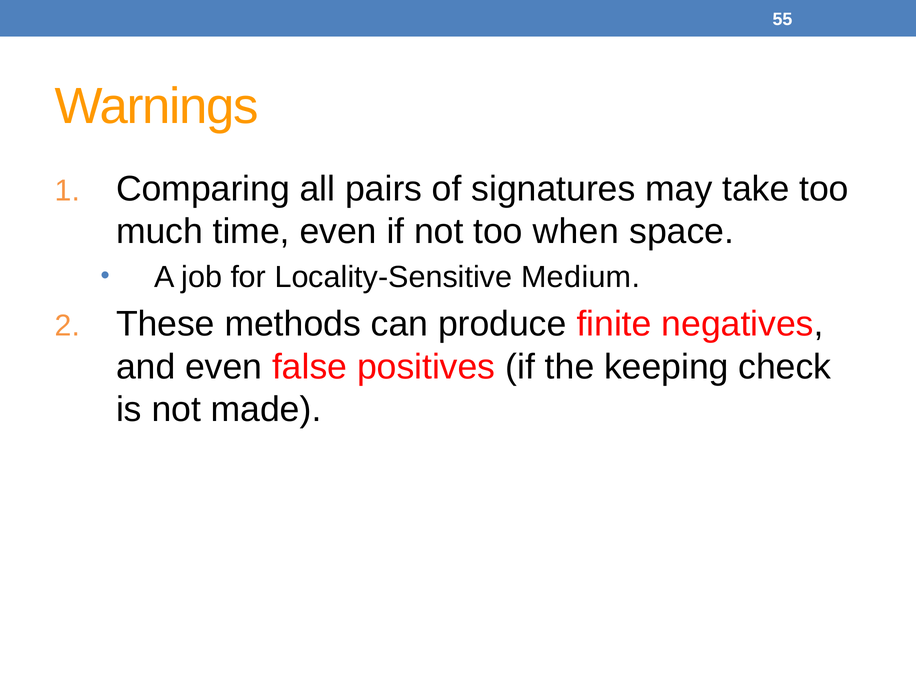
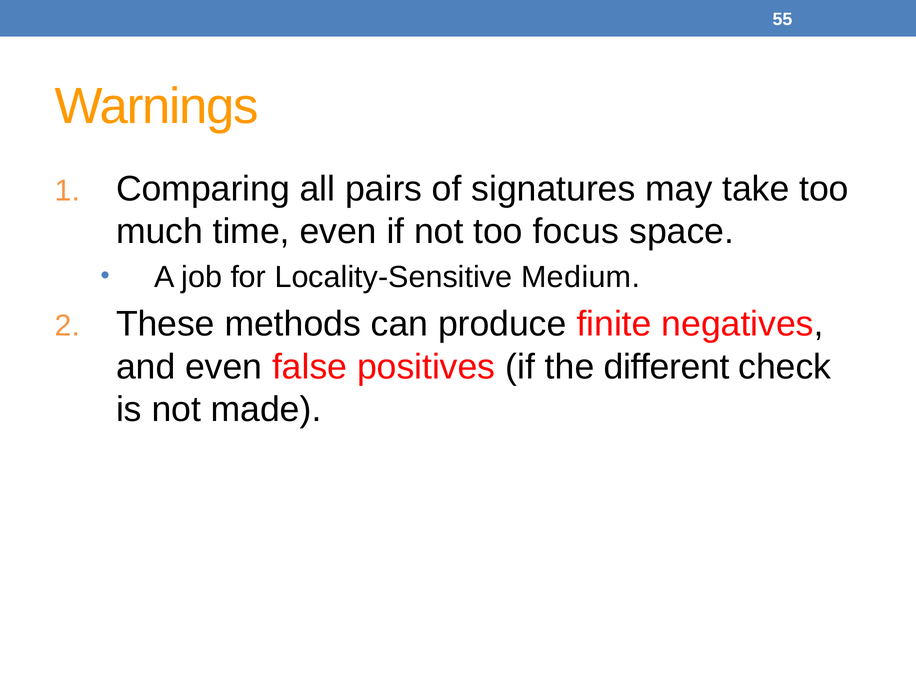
when: when -> focus
keeping: keeping -> different
